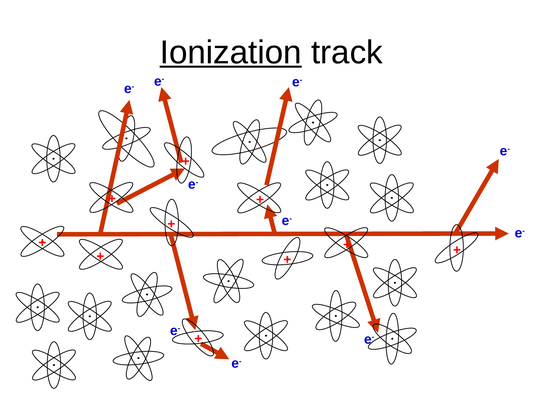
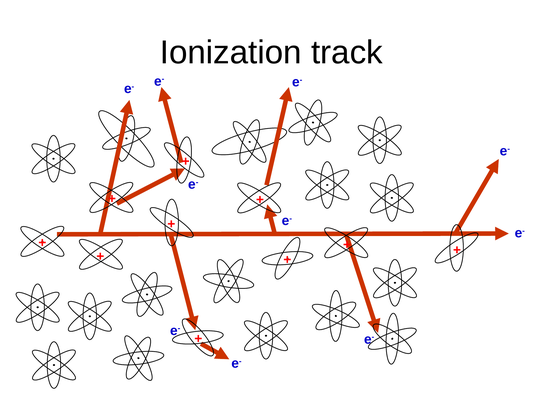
Ionization underline: present -> none
